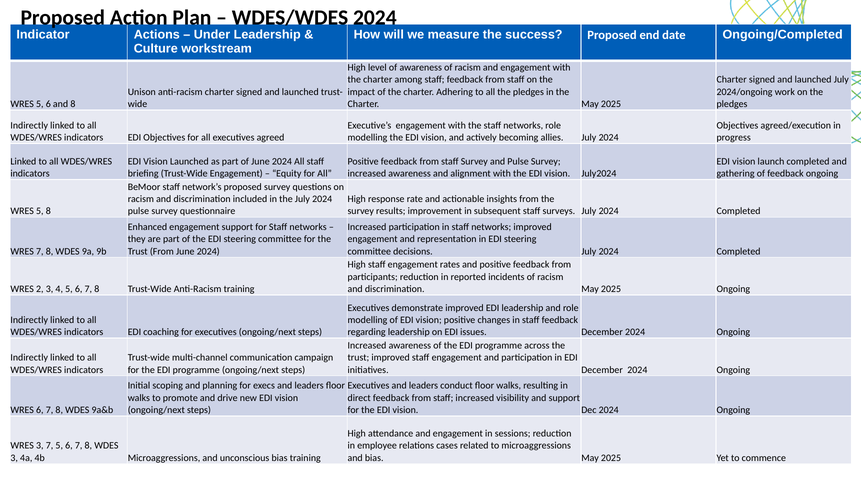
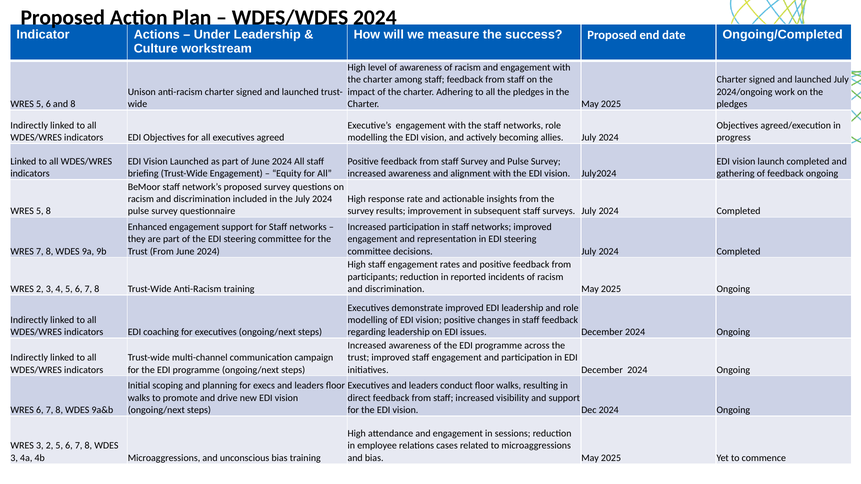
3 7: 7 -> 2
